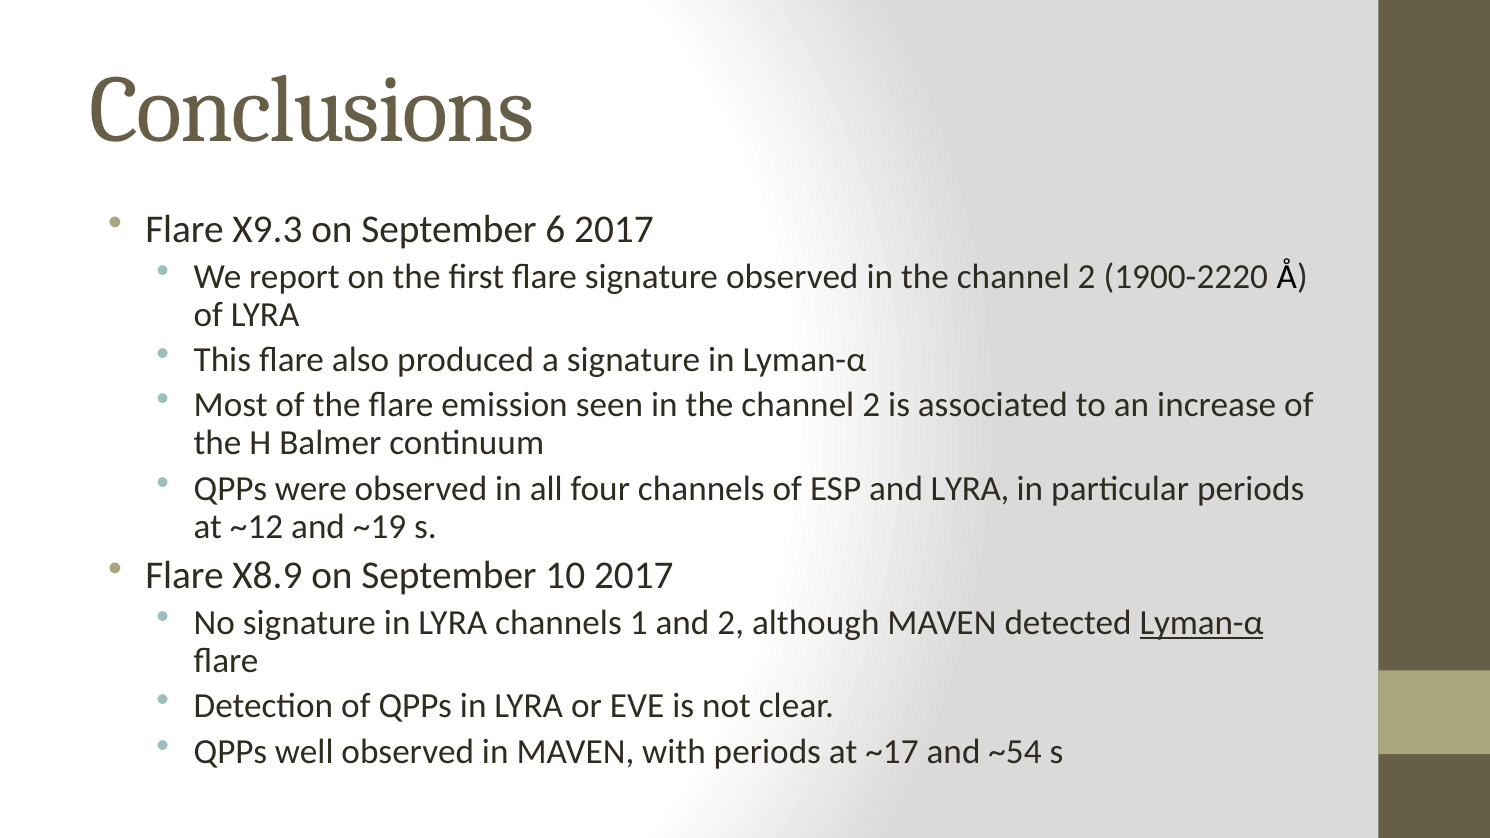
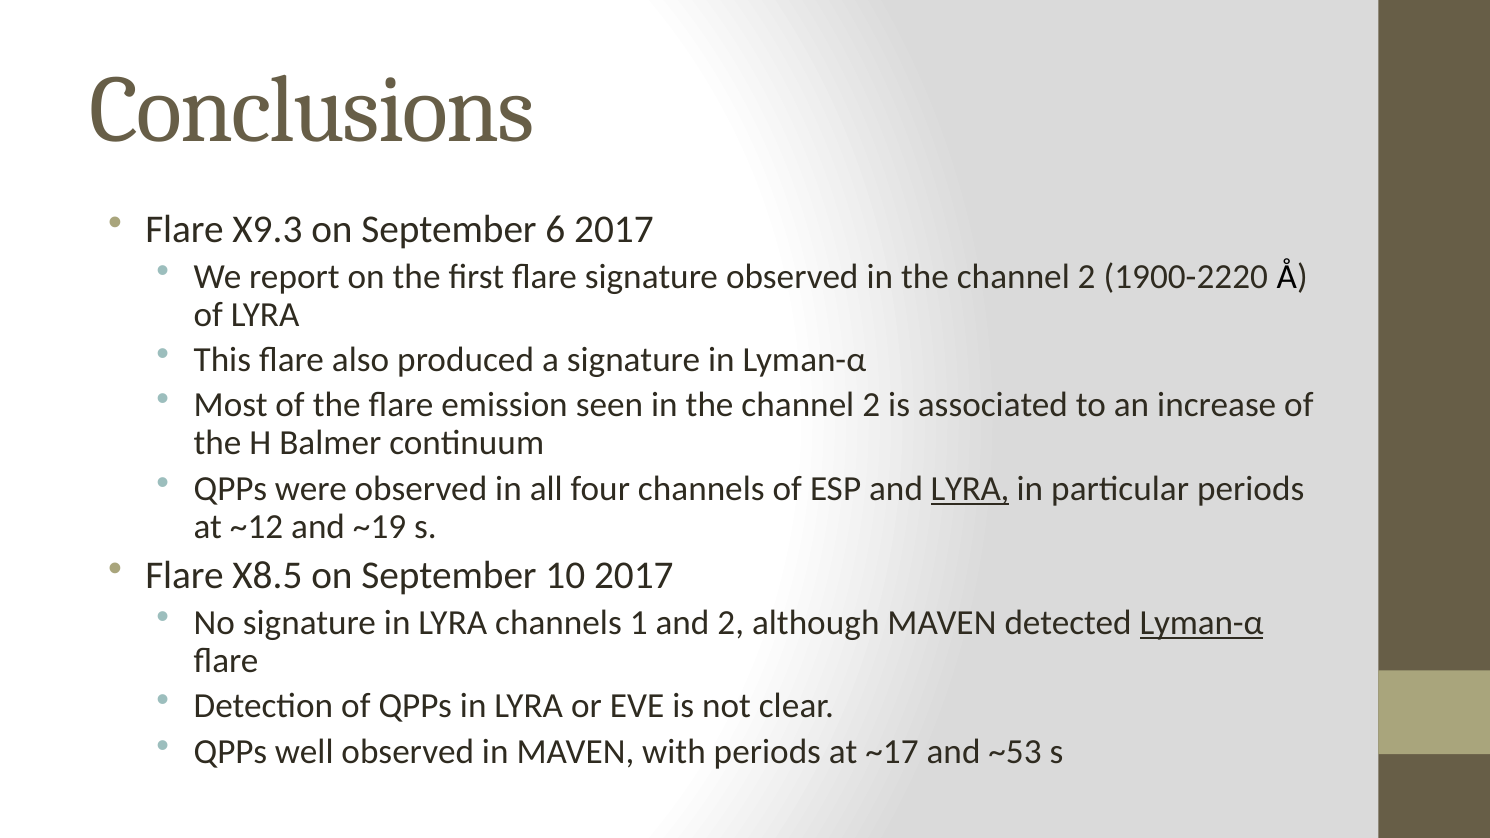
LYRA at (970, 489) underline: none -> present
X8.9: X8.9 -> X8.5
~54: ~54 -> ~53
